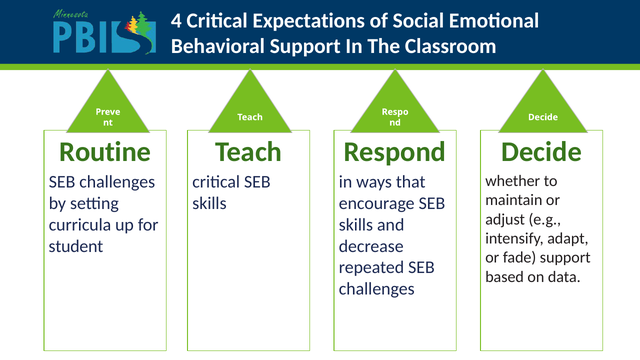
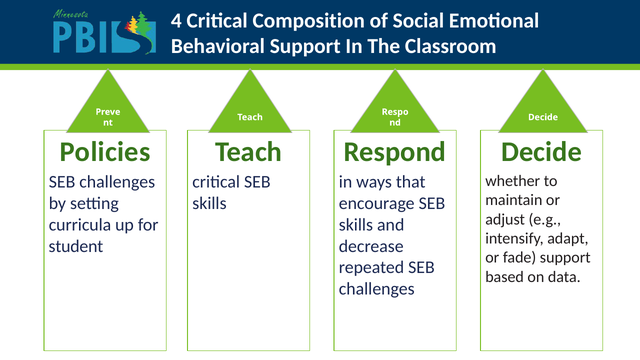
Expectations: Expectations -> Composition
Routine: Routine -> Policies
